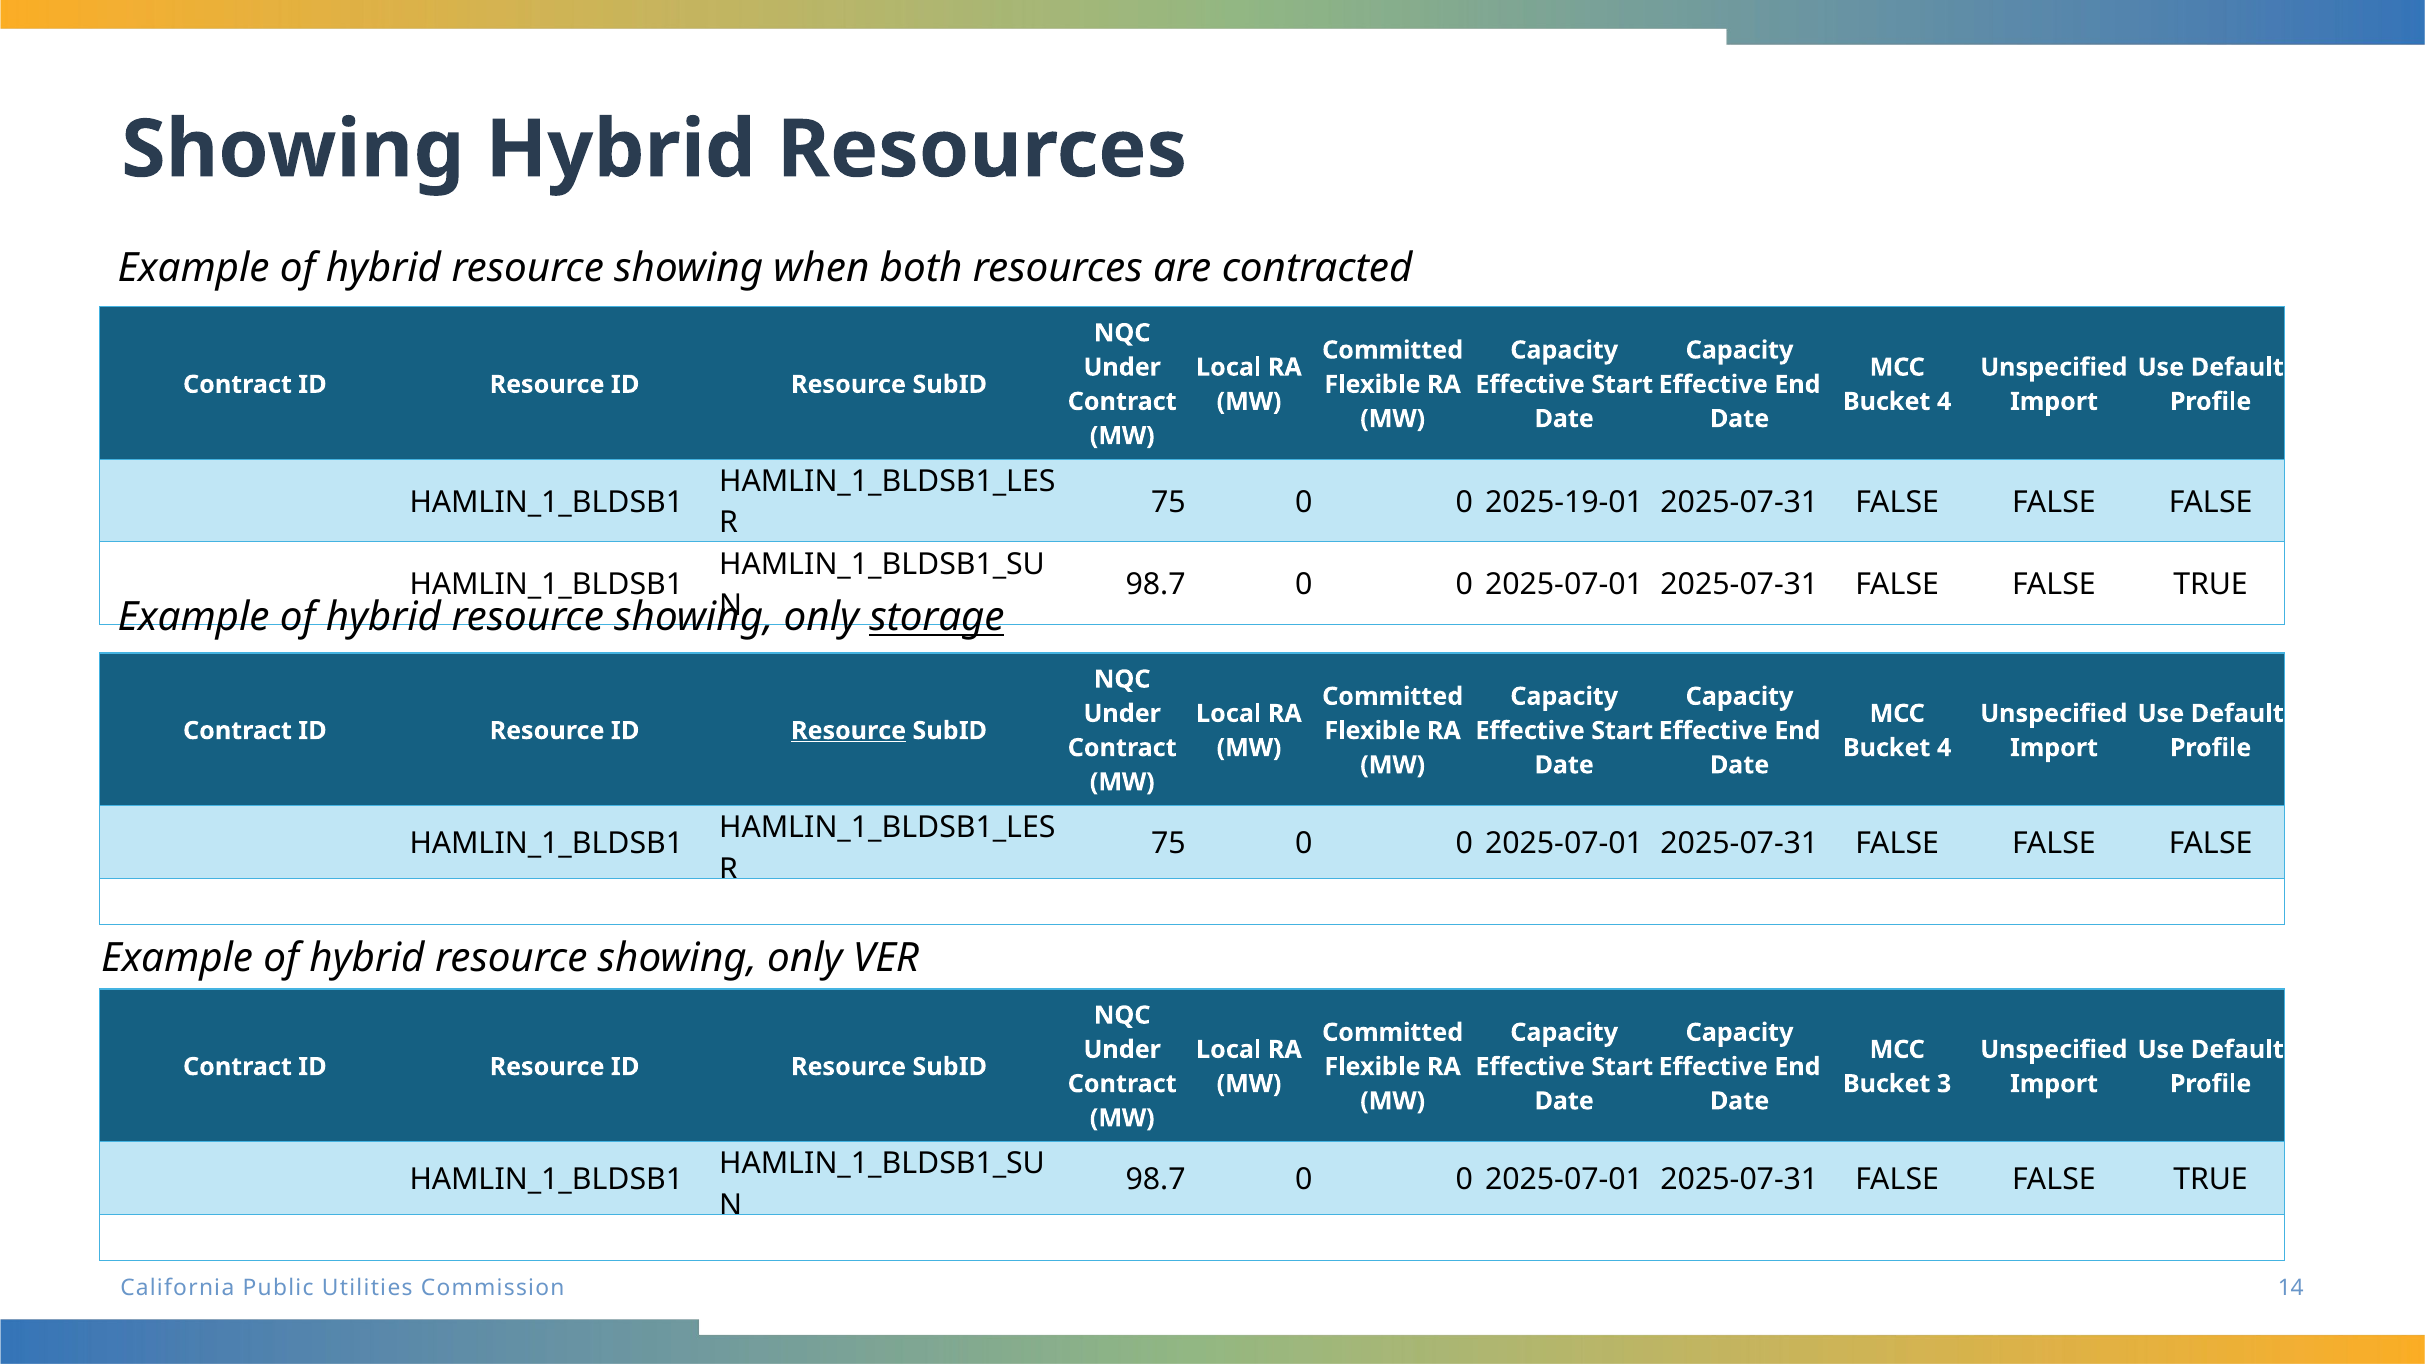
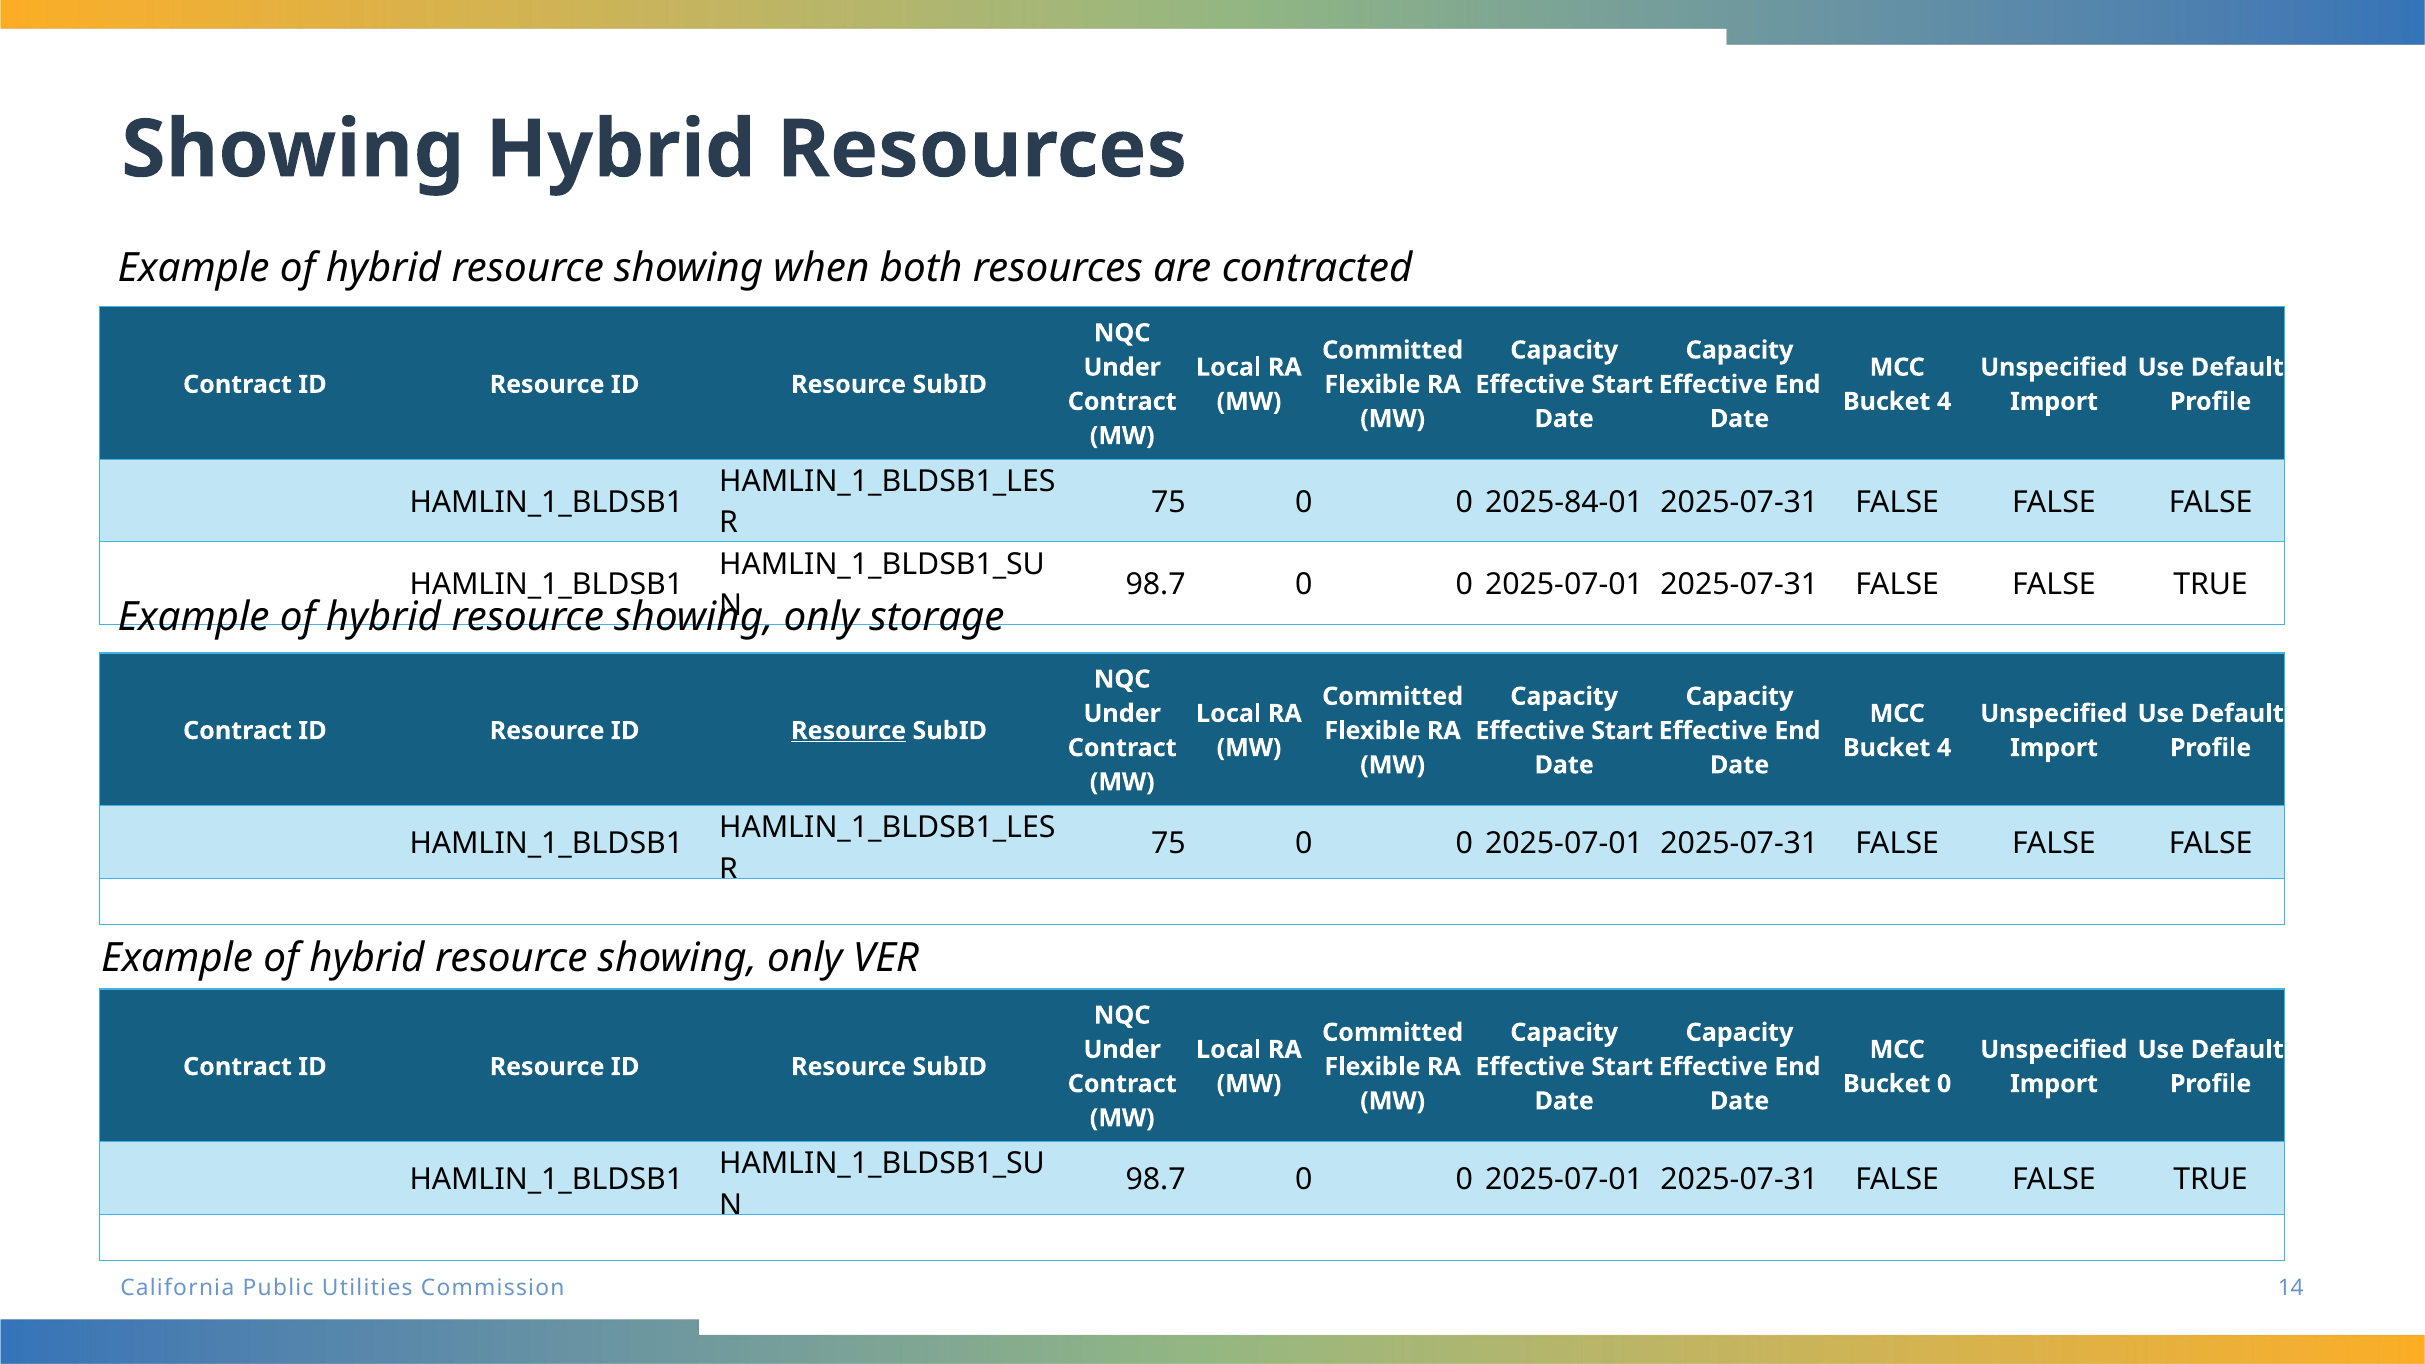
2025-19-01: 2025-19-01 -> 2025-84-01
storage underline: present -> none
Bucket 3: 3 -> 0
